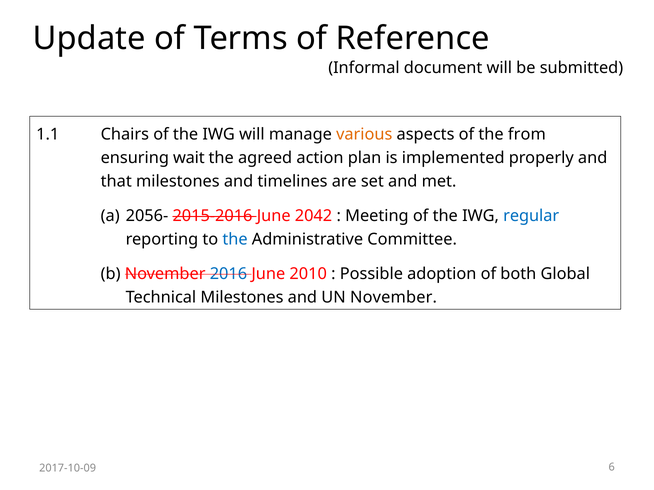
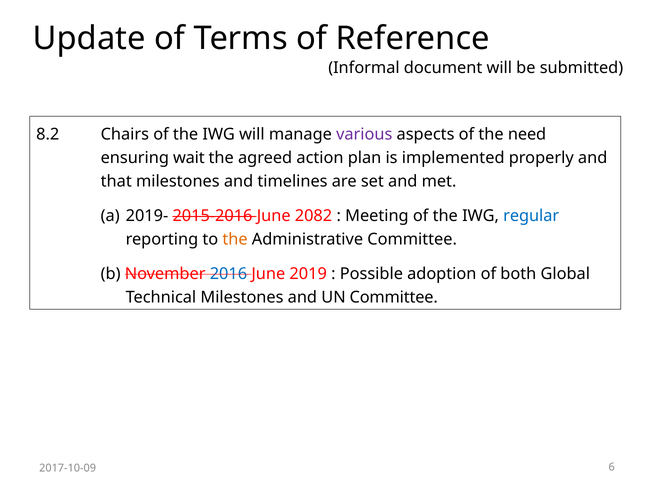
1.1: 1.1 -> 8.2
various colour: orange -> purple
from: from -> need
2056-: 2056- -> 2019-
2042: 2042 -> 2082
the at (235, 240) colour: blue -> orange
2010: 2010 -> 2019
UN November: November -> Committee
